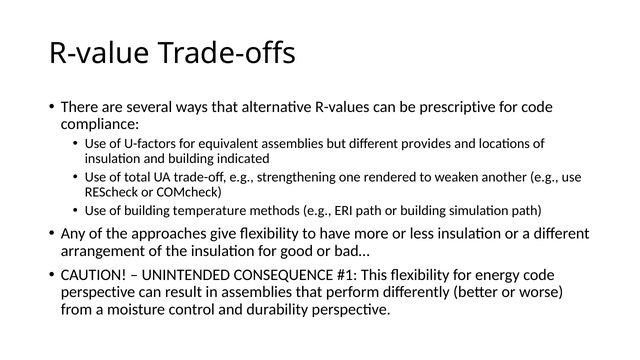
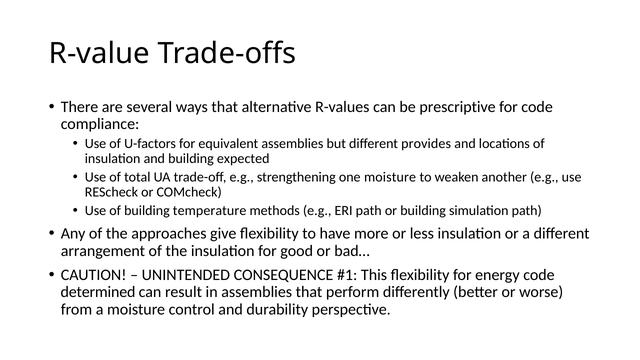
indicated: indicated -> expected
one rendered: rendered -> moisture
perspective at (98, 292): perspective -> determined
